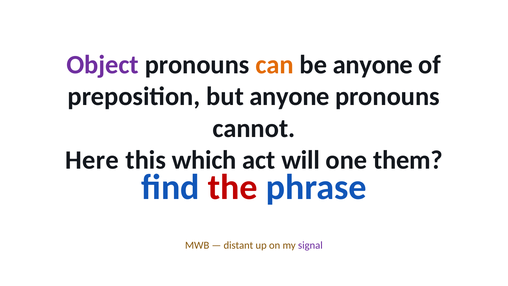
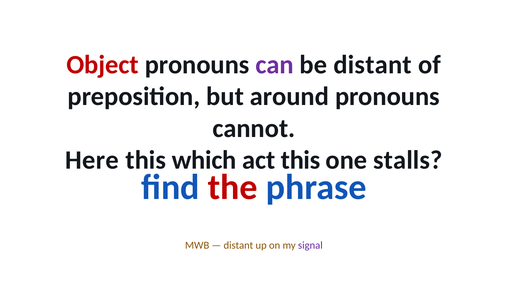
Object colour: purple -> red
can colour: orange -> purple
be anyone: anyone -> distant
but anyone: anyone -> around
act will: will -> this
them: them -> stalls
